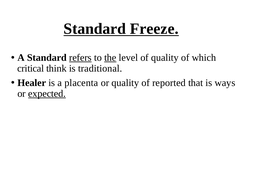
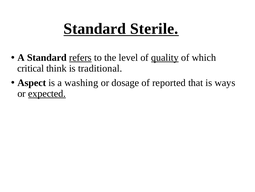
Freeze: Freeze -> Sterile
the underline: present -> none
quality at (165, 57) underline: none -> present
Healer: Healer -> Aspect
placenta: placenta -> washing
or quality: quality -> dosage
